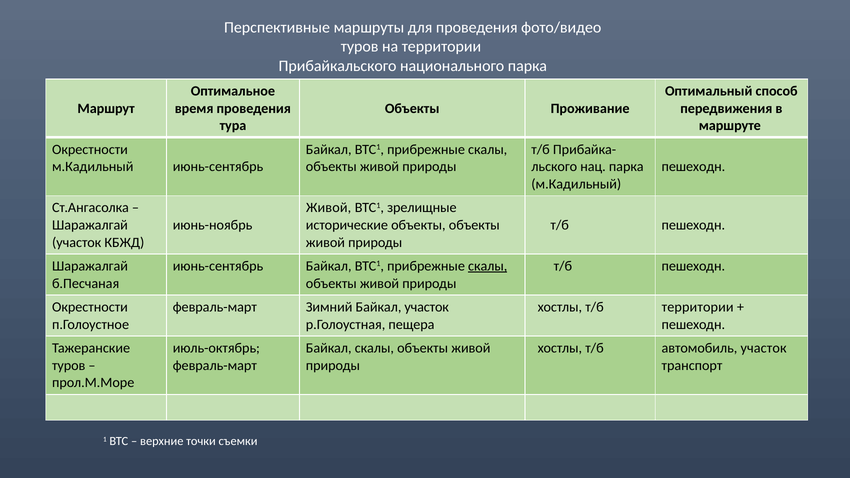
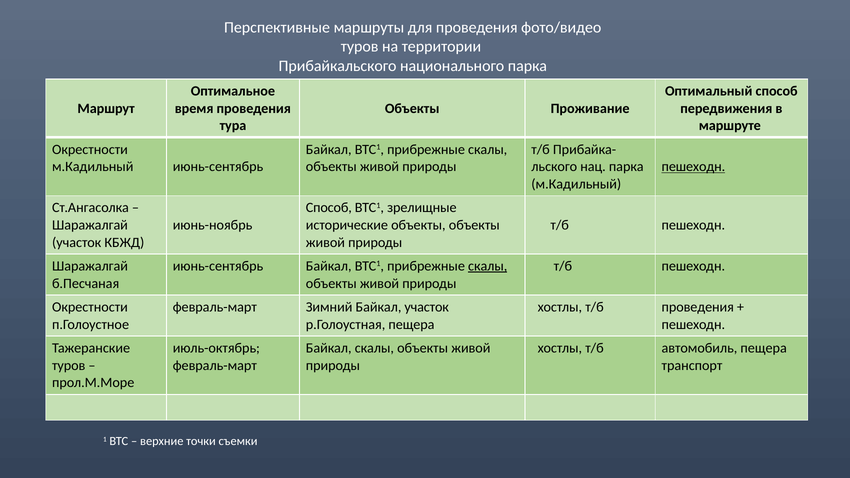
пешеходн at (693, 167) underline: none -> present
Живой at (329, 208): Живой -> Способ
т/б территории: территории -> проведения
автомобиль участок: участок -> пещера
